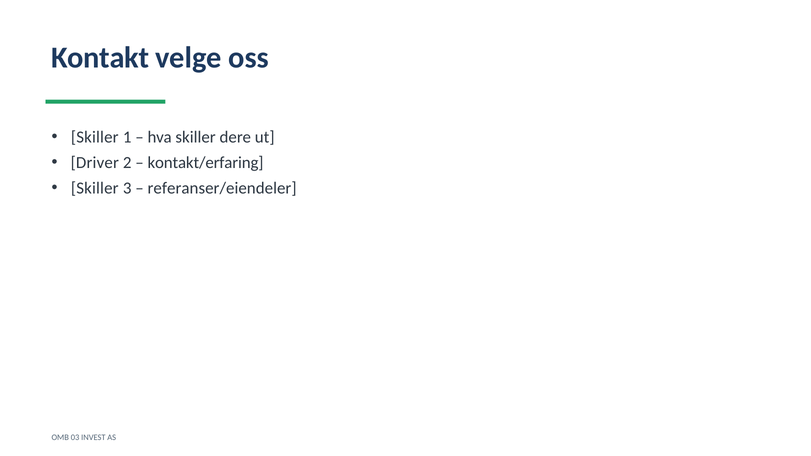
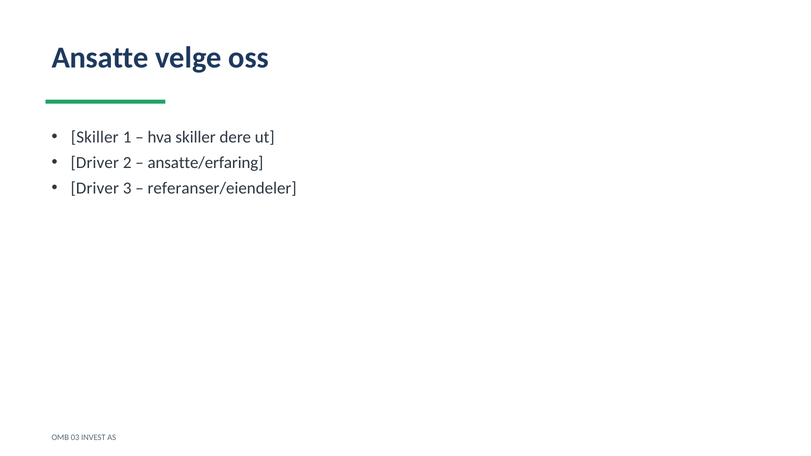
Kontakt: Kontakt -> Ansatte
kontakt/erfaring: kontakt/erfaring -> ansatte/erfaring
Skiller at (95, 188): Skiller -> Driver
